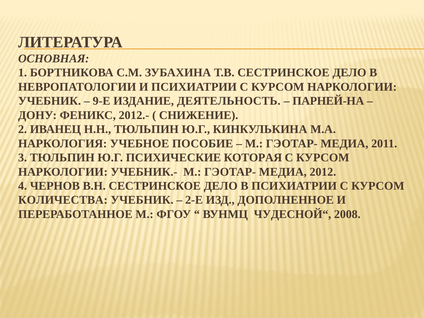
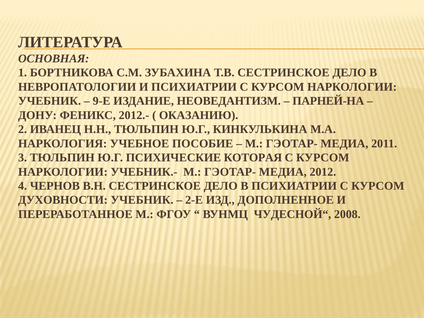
ДЕЯТЕЛЬНОСТЬ: ДЕЯТЕЛЬНОСТЬ -> НЕОВЕДАНТИЗМ
СНИЖЕНИЕ: СНИЖЕНИЕ -> ОКАЗАНИЮ
КОЛИЧЕСТВА: КОЛИЧЕСТВА -> ДУХОВНОСТИ
